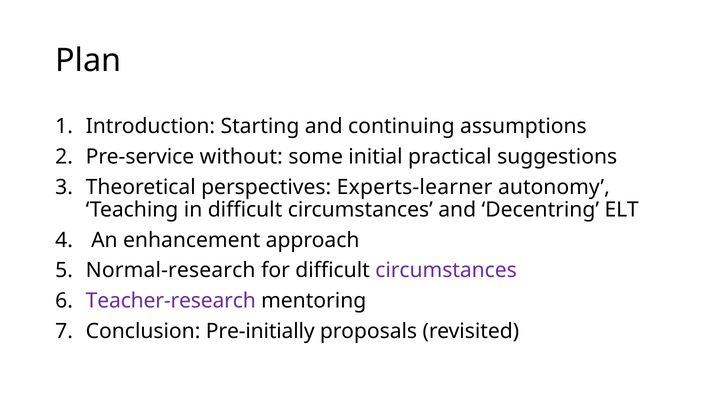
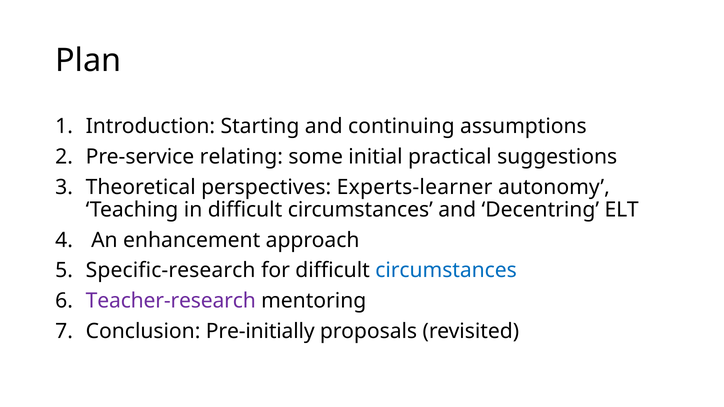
without: without -> relating
Normal-research: Normal-research -> Specific-research
circumstances at (446, 271) colour: purple -> blue
